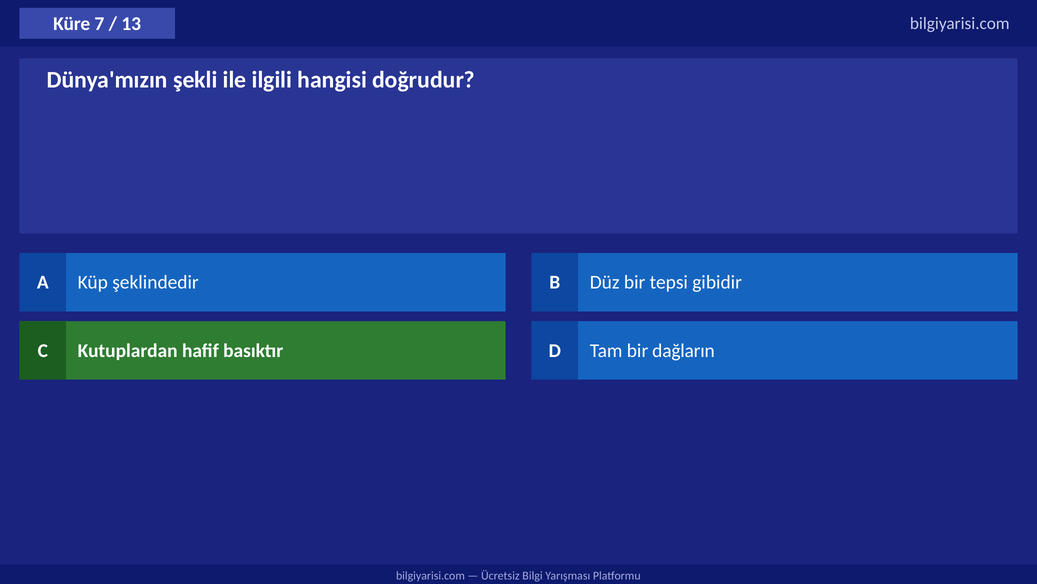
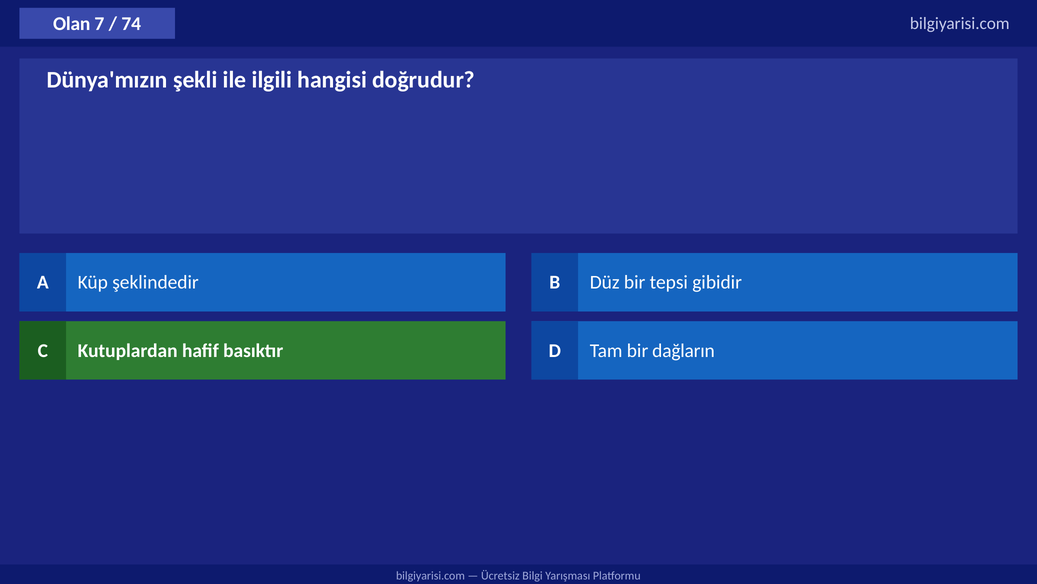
Küre: Küre -> Olan
13: 13 -> 74
